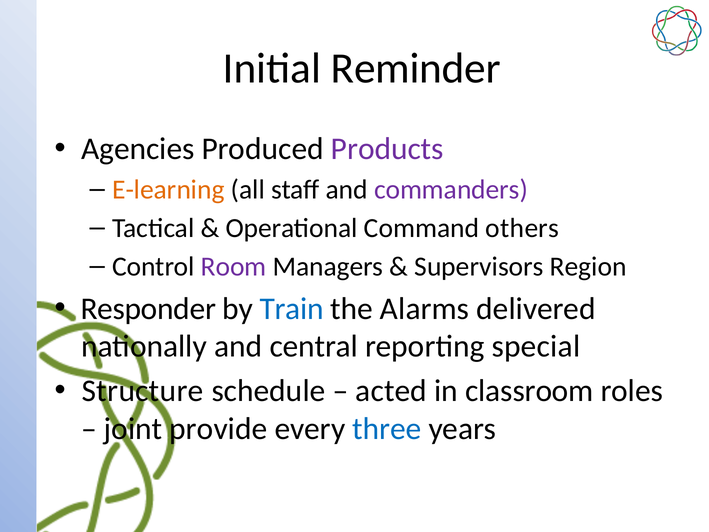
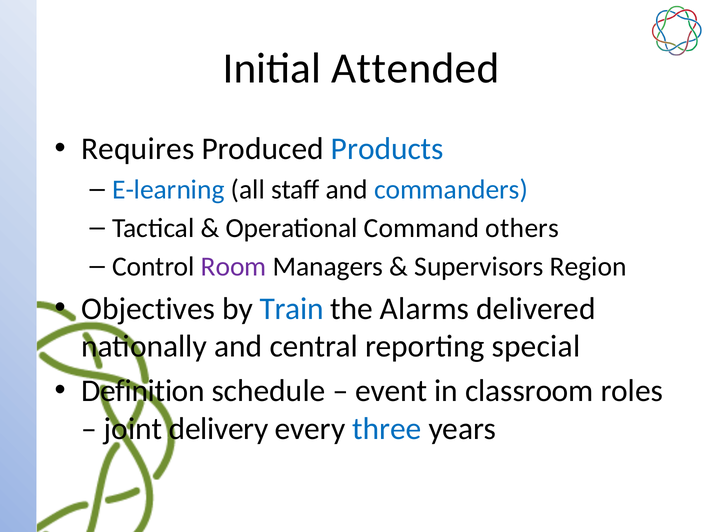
Reminder: Reminder -> Attended
Agencies: Agencies -> Requires
Products colour: purple -> blue
E-learning colour: orange -> blue
commanders colour: purple -> blue
Responder: Responder -> Objectives
Structure: Structure -> Definition
acted: acted -> event
provide: provide -> delivery
